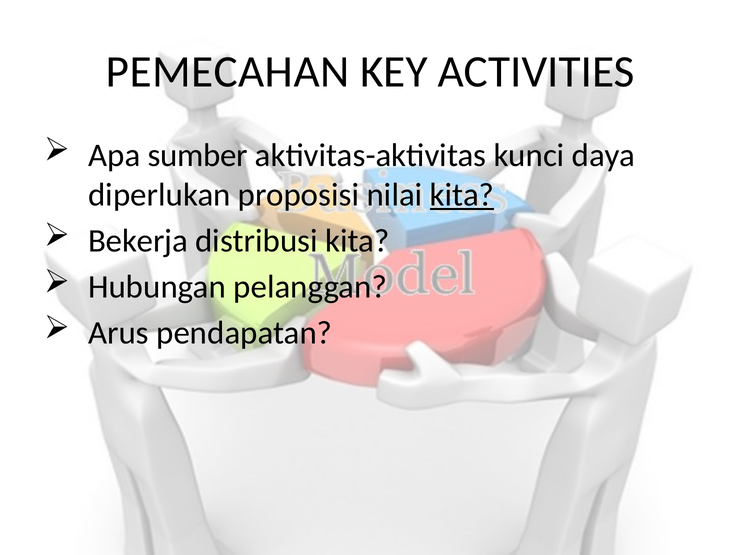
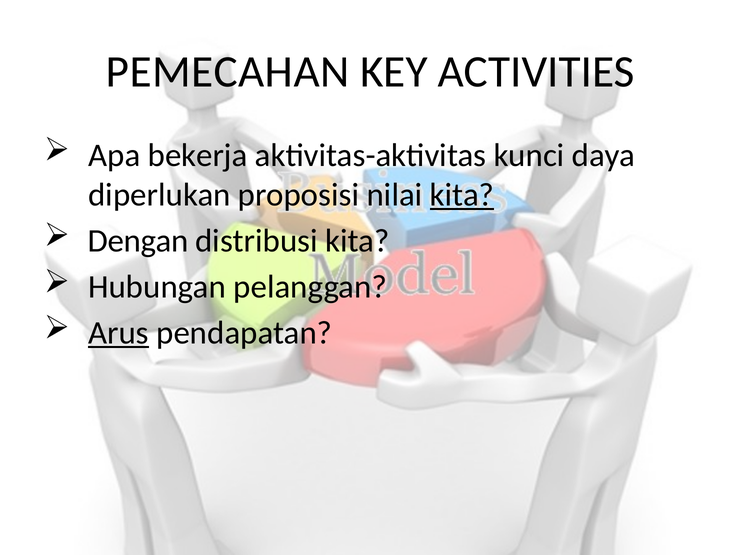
sumber: sumber -> bekerja
Bekerja: Bekerja -> Dengan
Arus underline: none -> present
